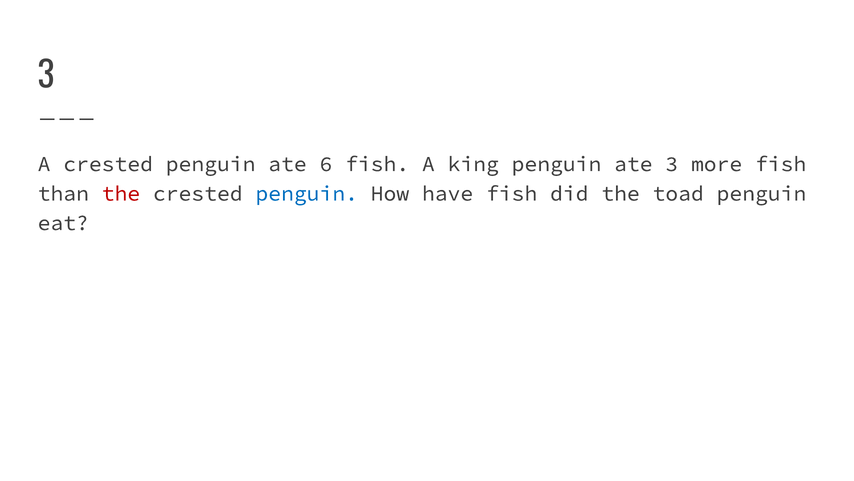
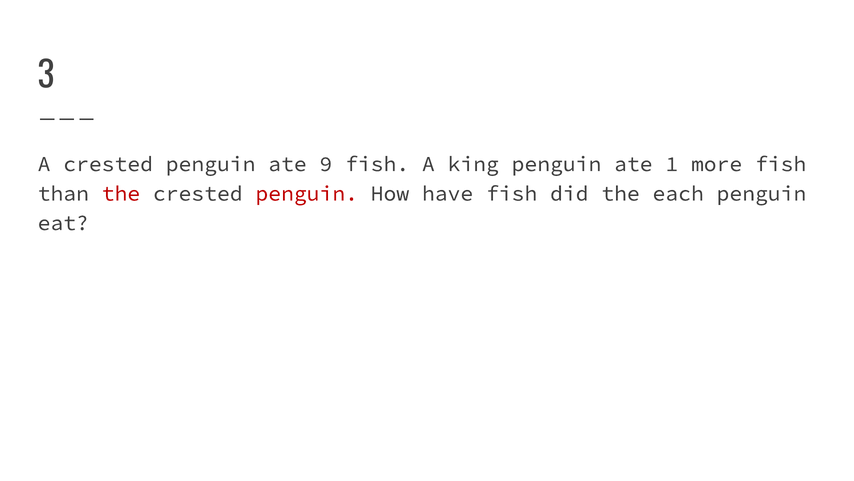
6: 6 -> 9
ate 3: 3 -> 1
penguin at (307, 193) colour: blue -> red
toad: toad -> each
